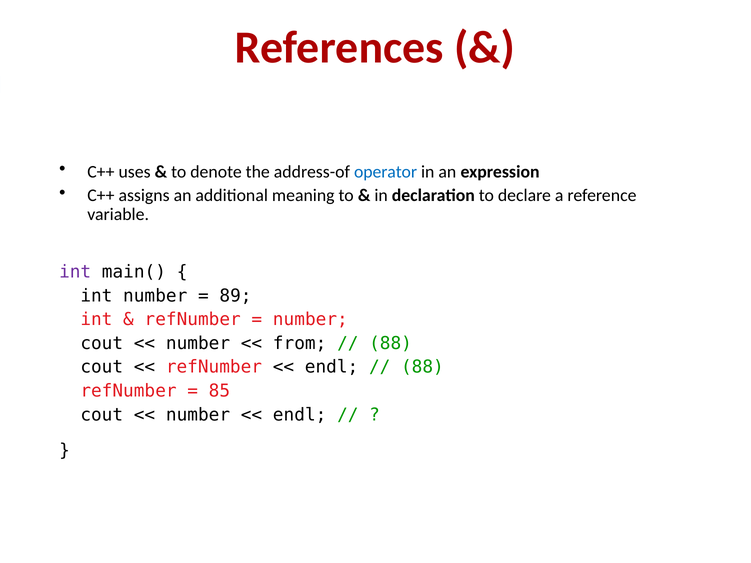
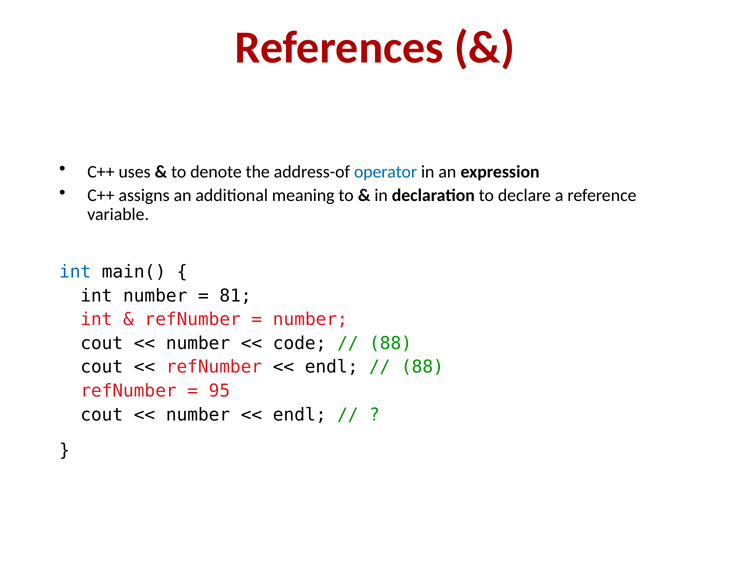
int at (75, 272) colour: purple -> blue
89: 89 -> 81
from: from -> code
85: 85 -> 95
